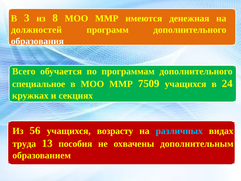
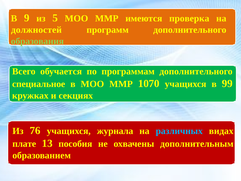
3: 3 -> 9
8: 8 -> 5
денежная: денежная -> проверка
образования colour: white -> light green
7509: 7509 -> 1070
24: 24 -> 99
56: 56 -> 76
возрасту: возрасту -> журнала
труда: труда -> плате
